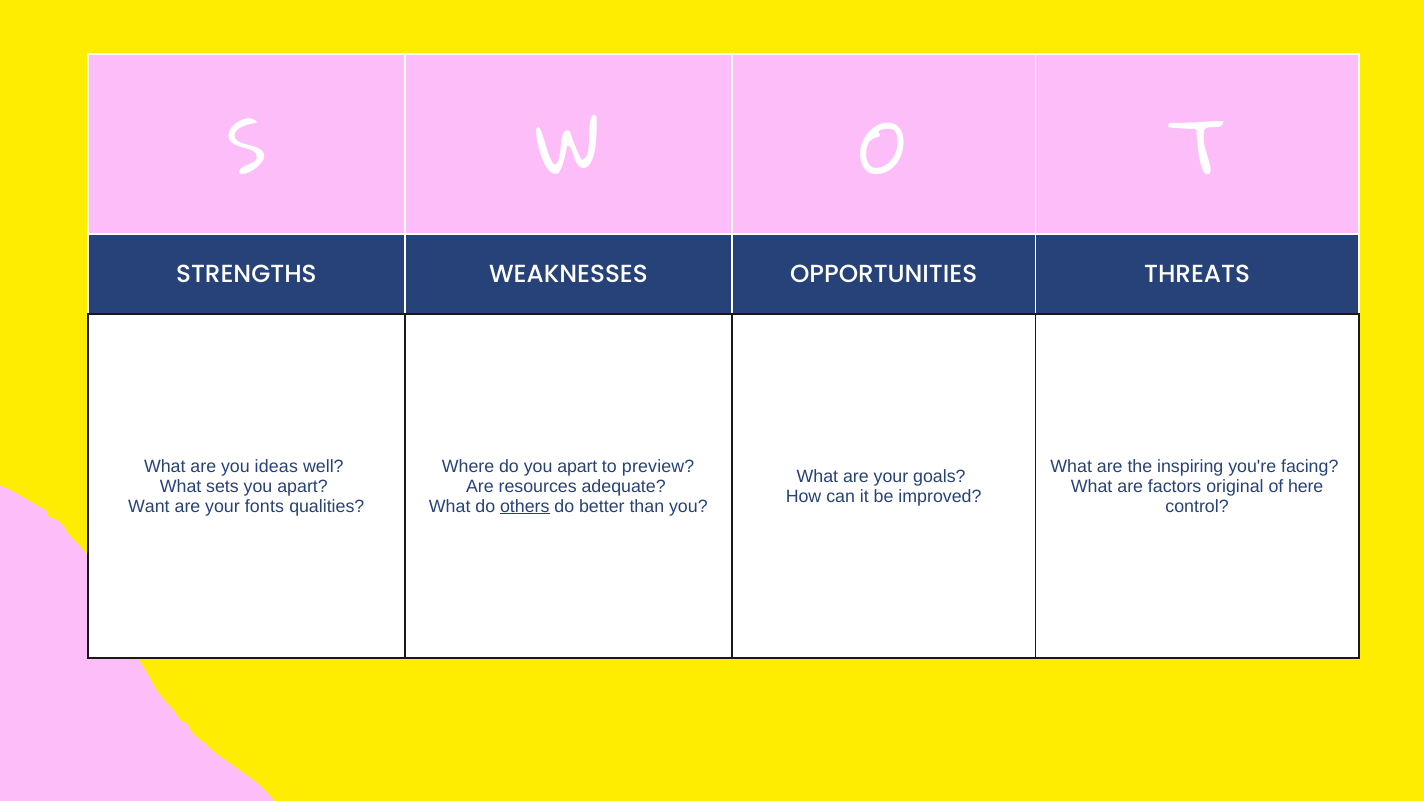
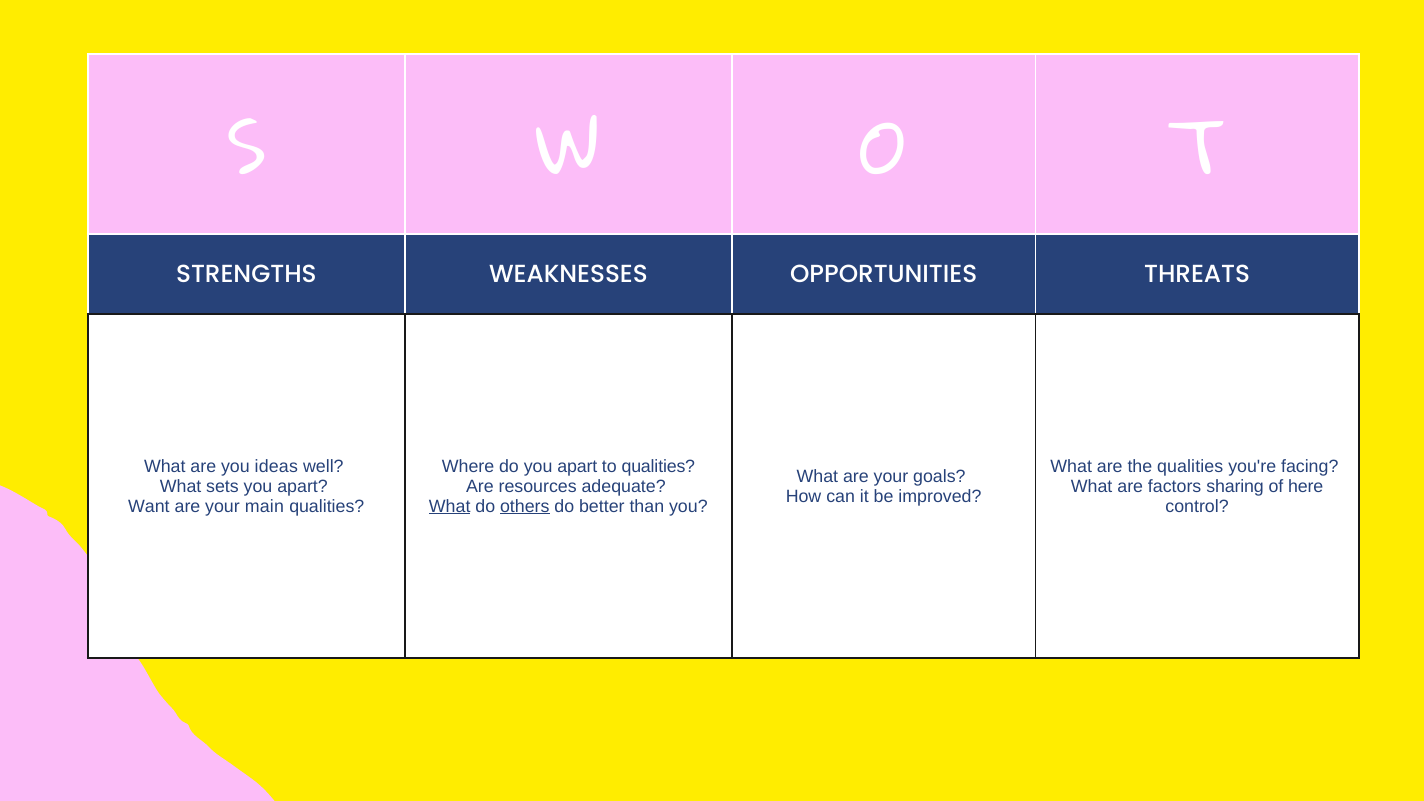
to preview: preview -> qualities
the inspiring: inspiring -> qualities
original: original -> sharing
fonts: fonts -> main
What at (450, 506) underline: none -> present
